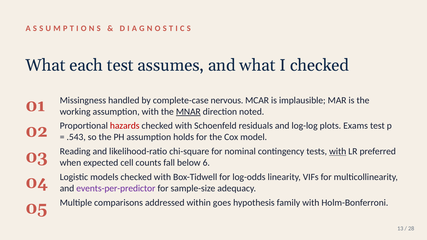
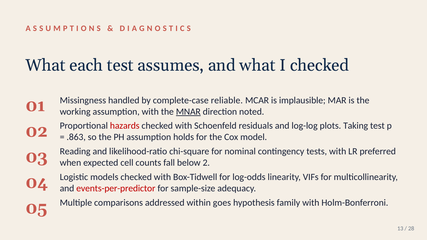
nervous: nervous -> reliable
Exams: Exams -> Taking
.543: .543 -> .863
with at (338, 152) underline: present -> none
6: 6 -> 2
events-per-predictor colour: purple -> red
